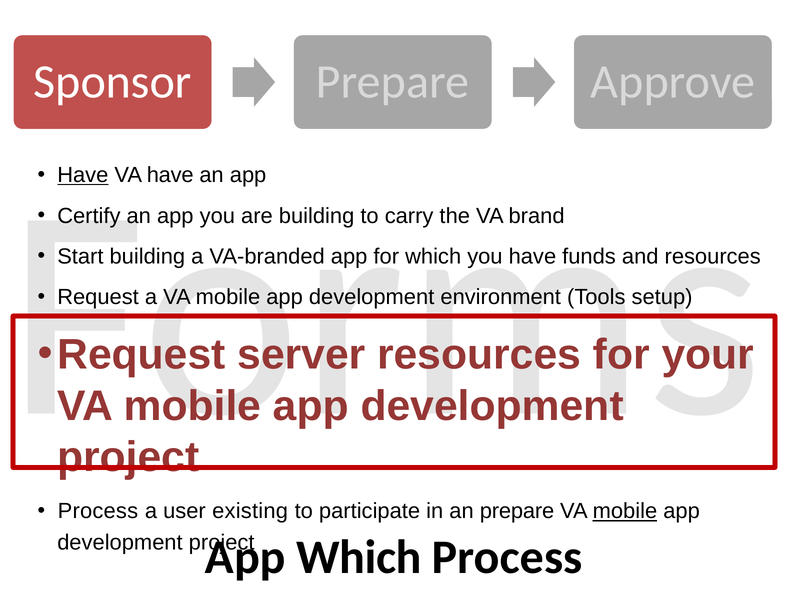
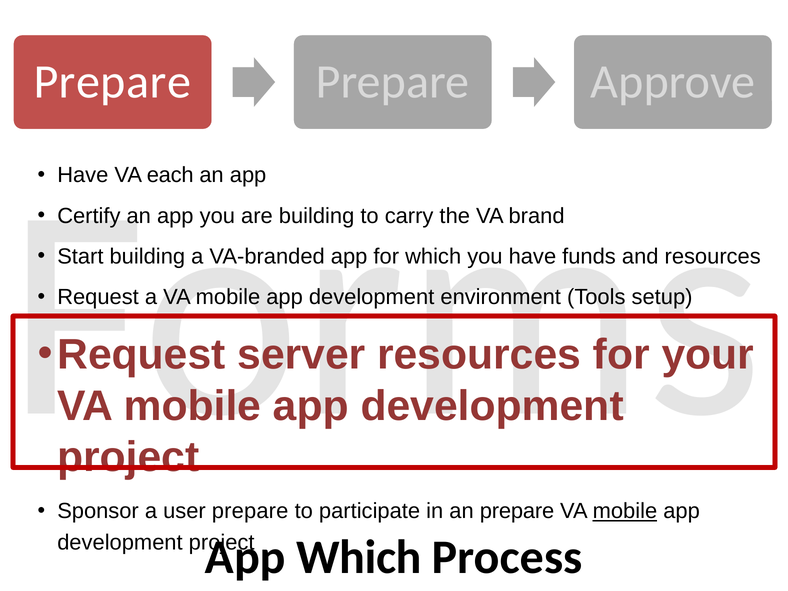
Sponsor at (113, 82): Sponsor -> Prepare
Have at (83, 175) underline: present -> none
VA have: have -> each
Process at (98, 511): Process -> Sponsor
user existing: existing -> prepare
